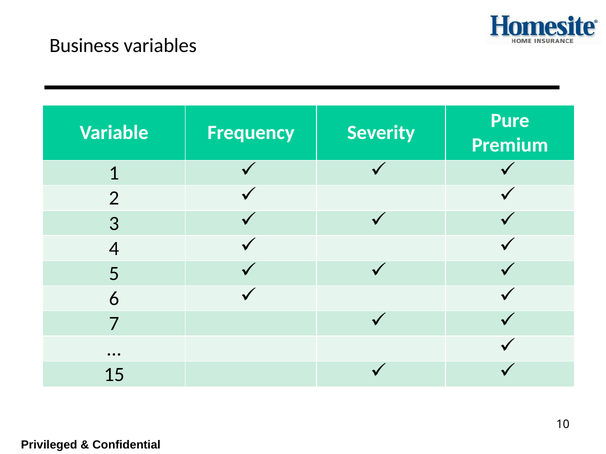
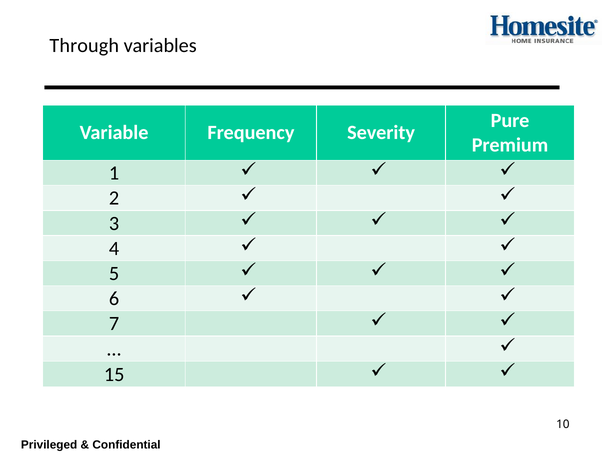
Business: Business -> Through
